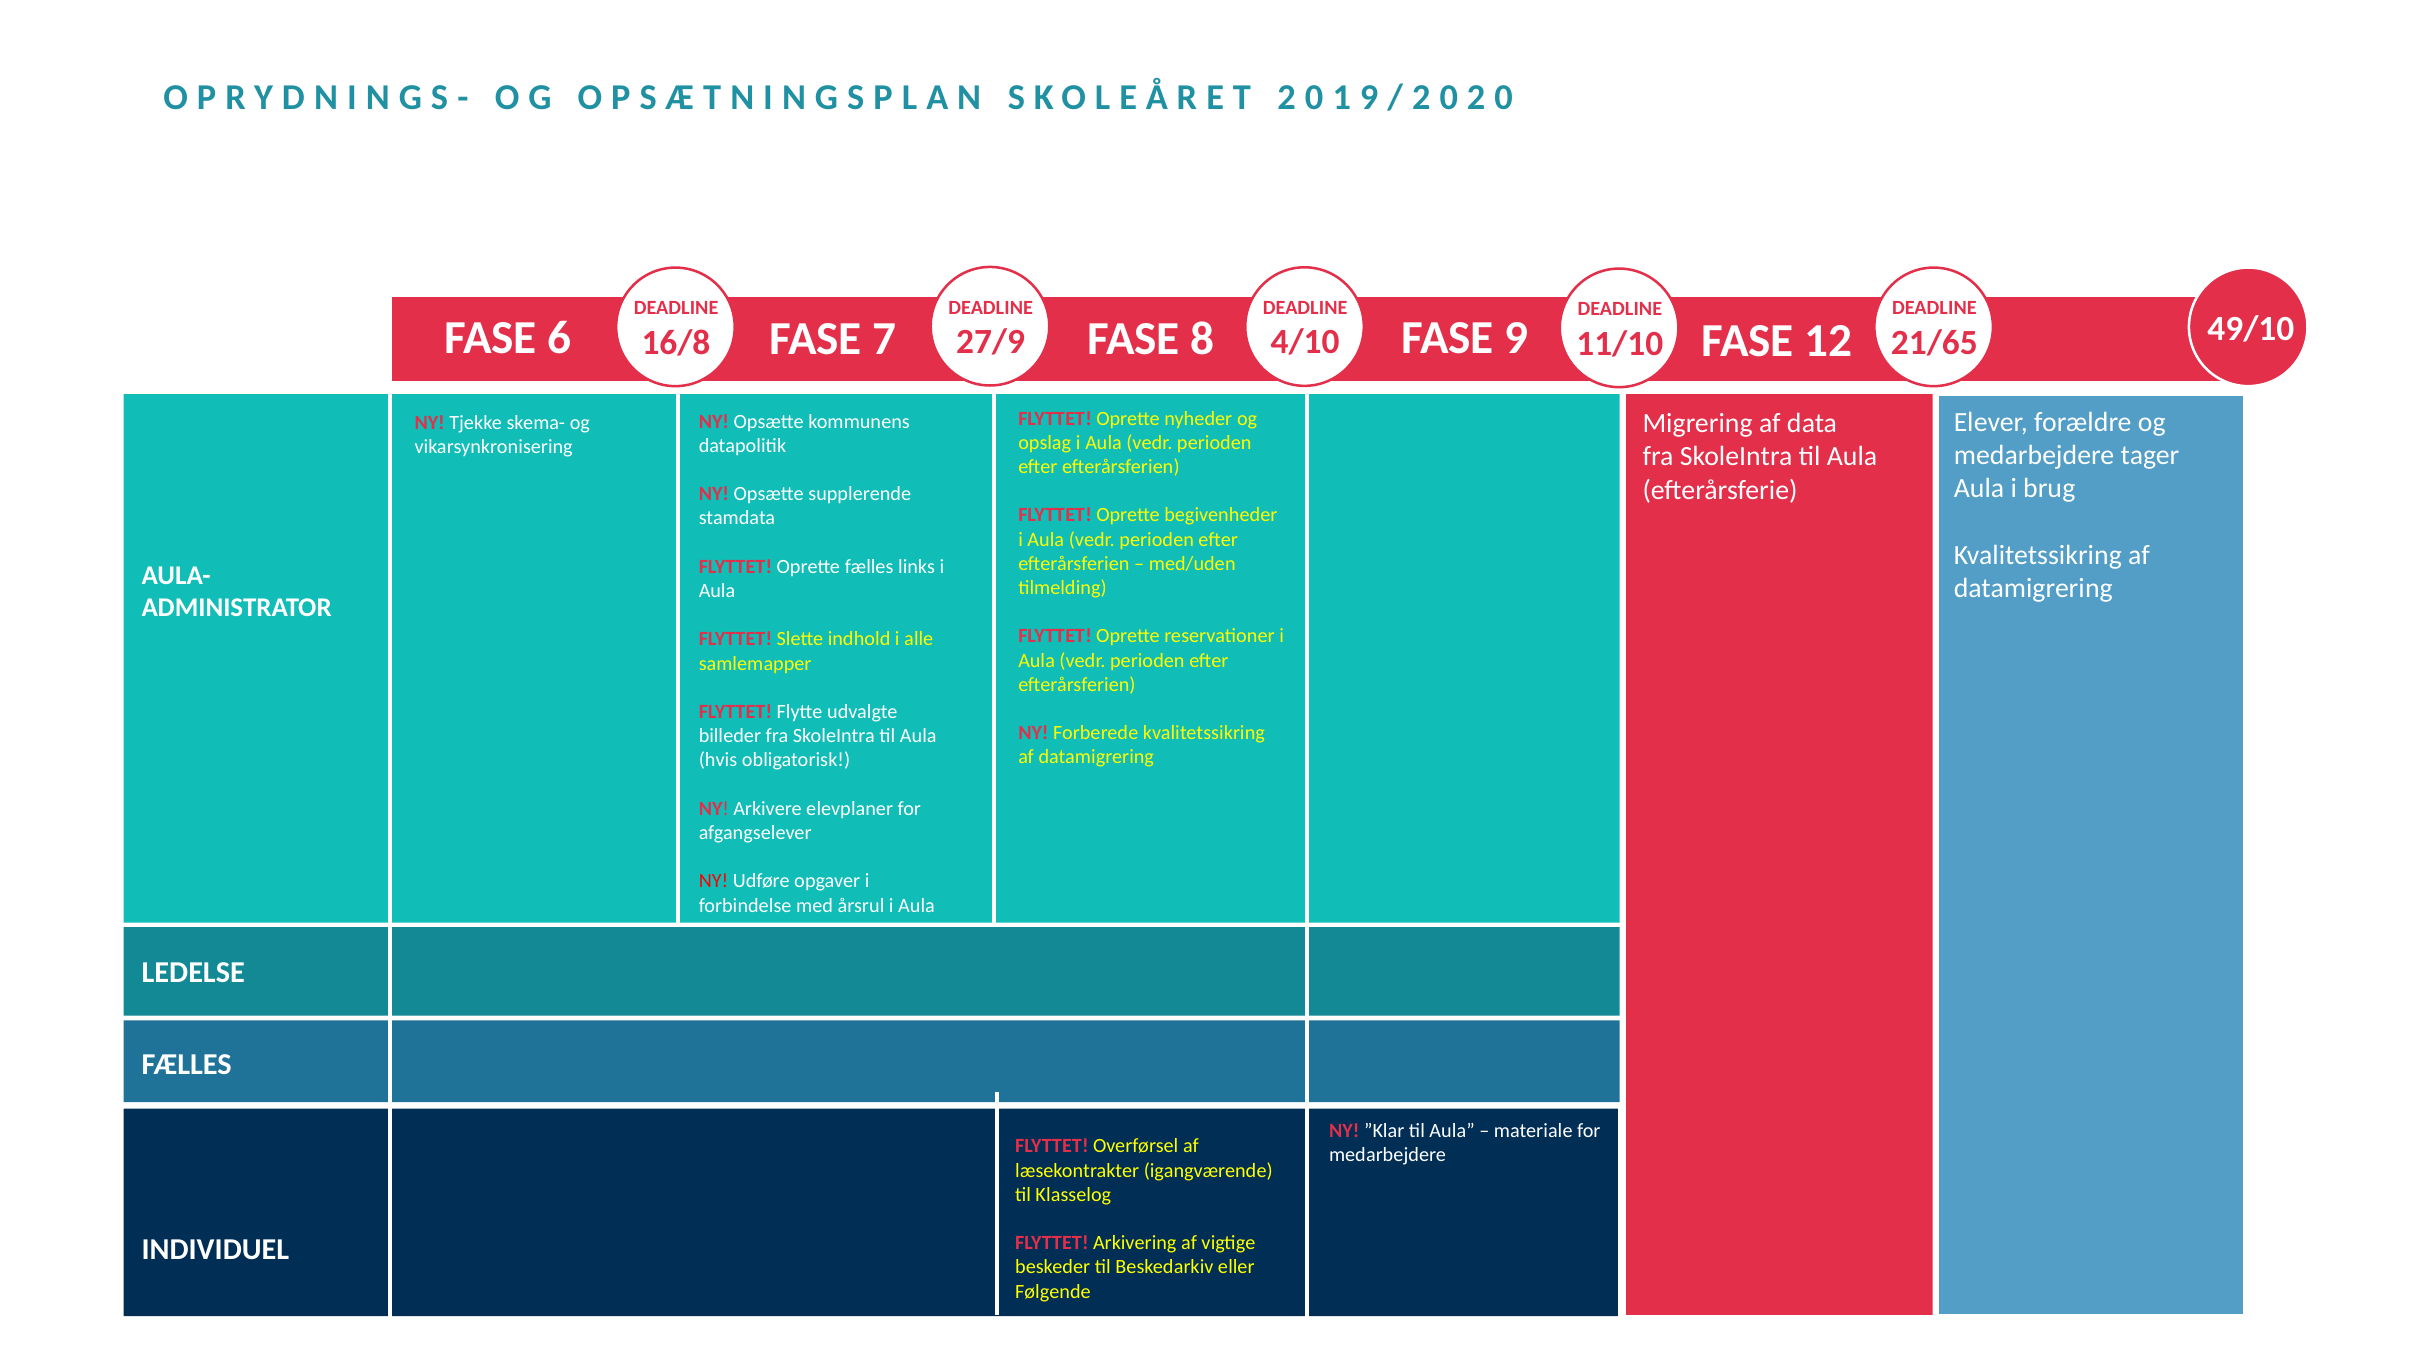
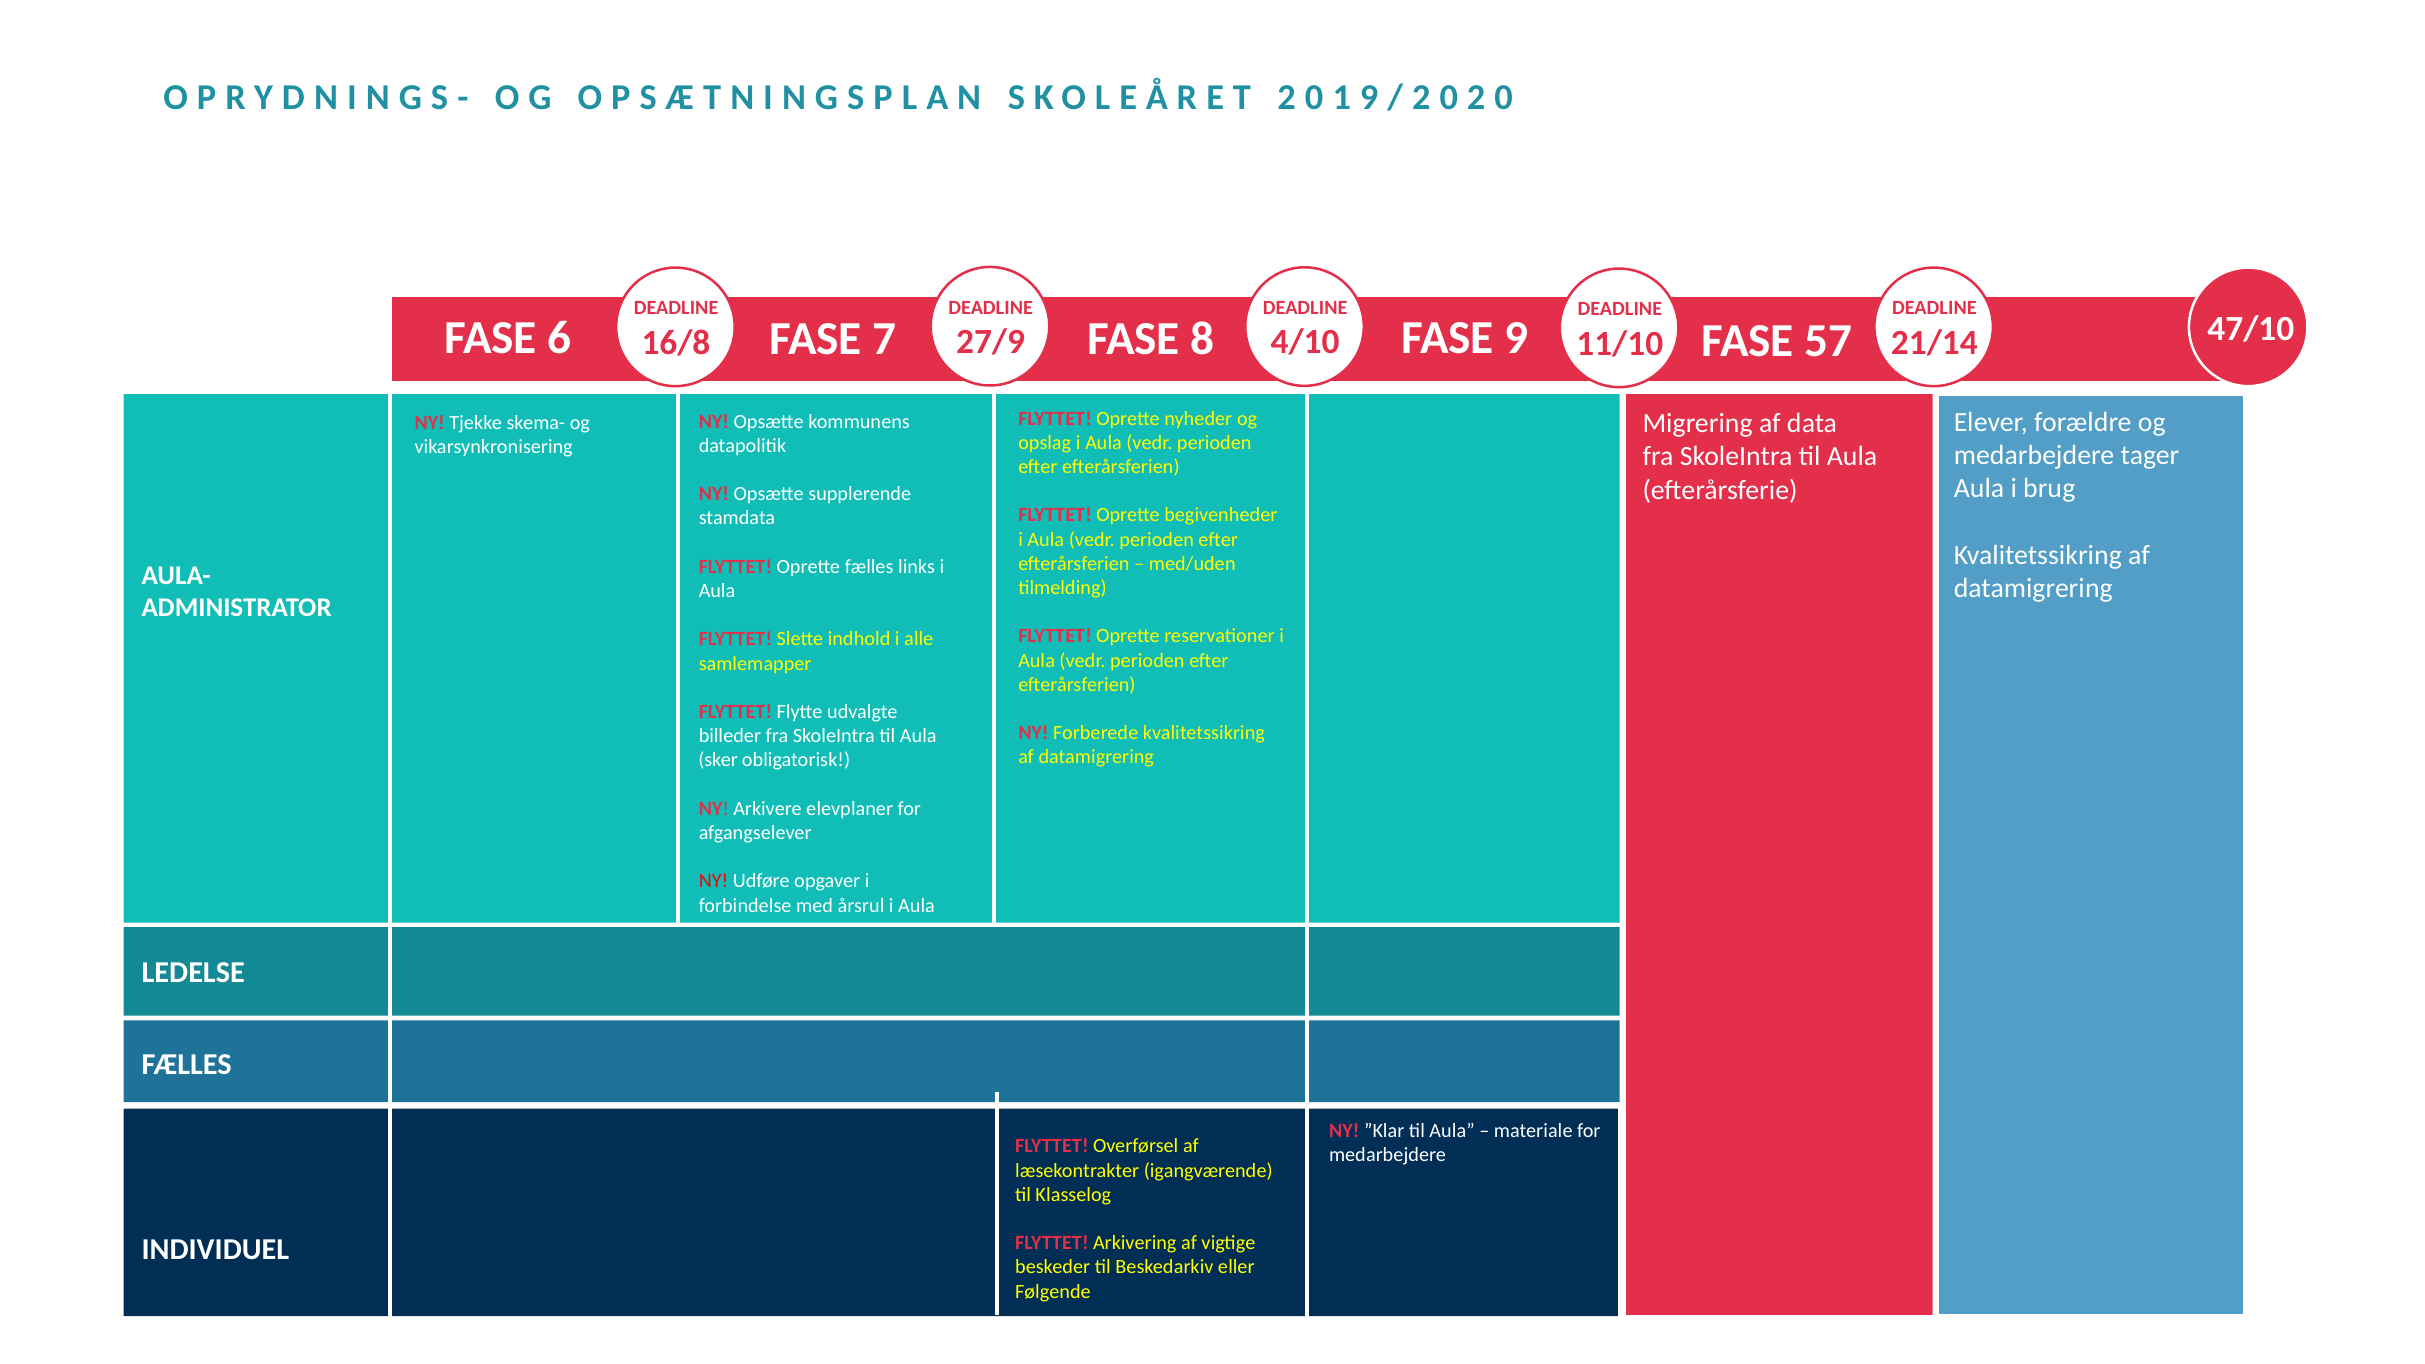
21/65: 21/65 -> 21/14
49/10: 49/10 -> 47/10
12: 12 -> 57
hvis: hvis -> sker
